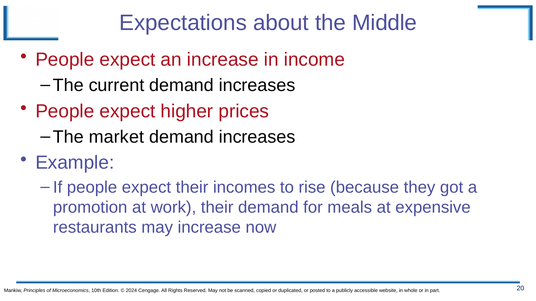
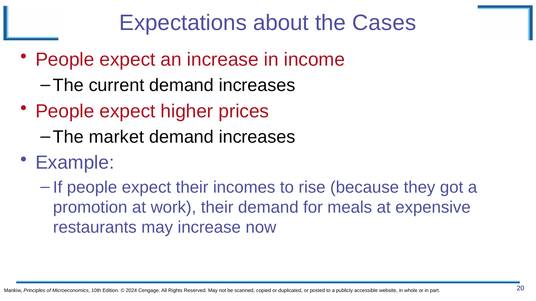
Middle: Middle -> Cases
